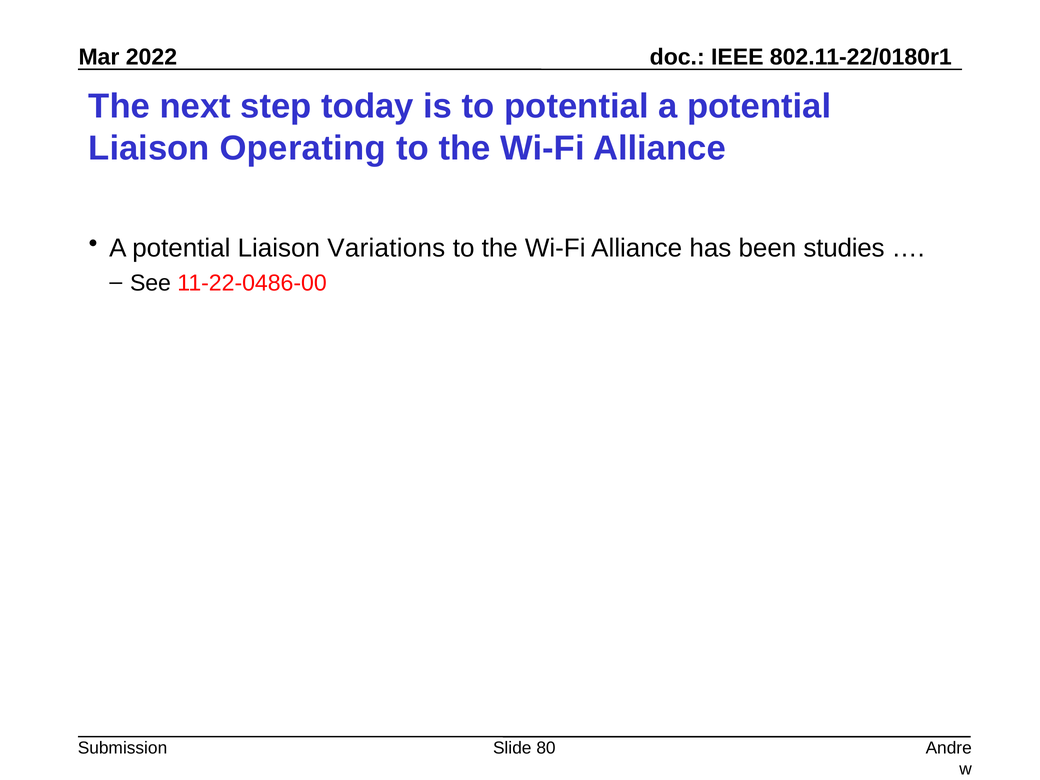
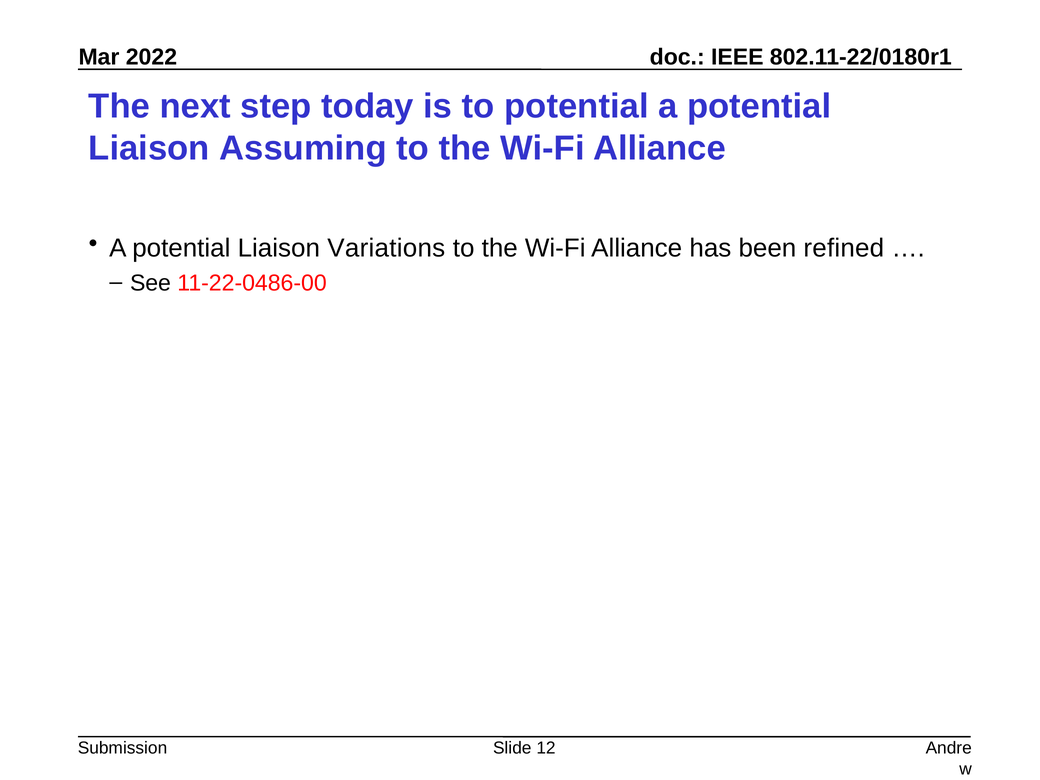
Operating: Operating -> Assuming
studies: studies -> refined
80: 80 -> 12
